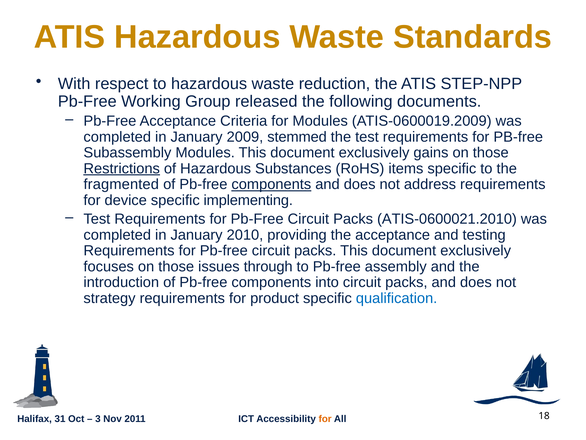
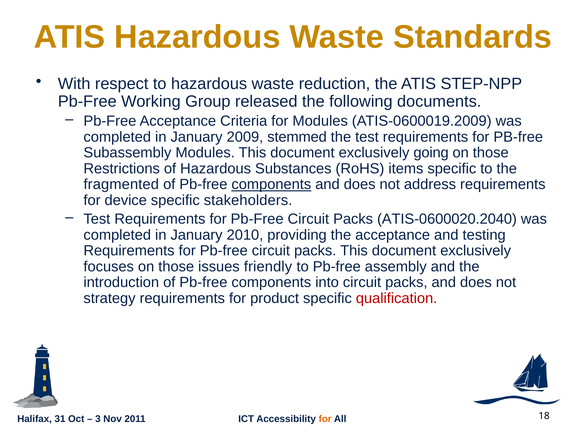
gains: gains -> going
Restrictions underline: present -> none
implementing: implementing -> stakeholders
ATIS-0600021.2010: ATIS-0600021.2010 -> ATIS-0600020.2040
through: through -> friendly
qualification colour: blue -> red
